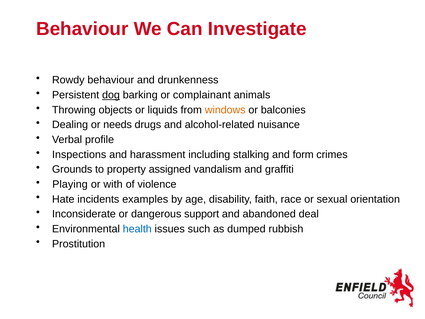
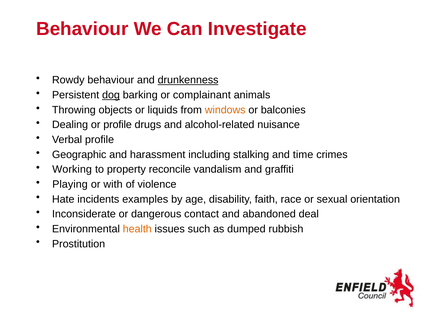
drunkenness underline: none -> present
or needs: needs -> profile
Inspections: Inspections -> Geographic
form: form -> time
Grounds: Grounds -> Working
assigned: assigned -> reconcile
support: support -> contact
health colour: blue -> orange
